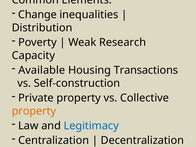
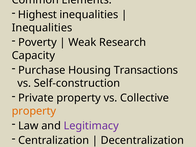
Change: Change -> Highest
Distribution at (42, 28): Distribution -> Inequalities
Available: Available -> Purchase
Legitimacy colour: blue -> purple
